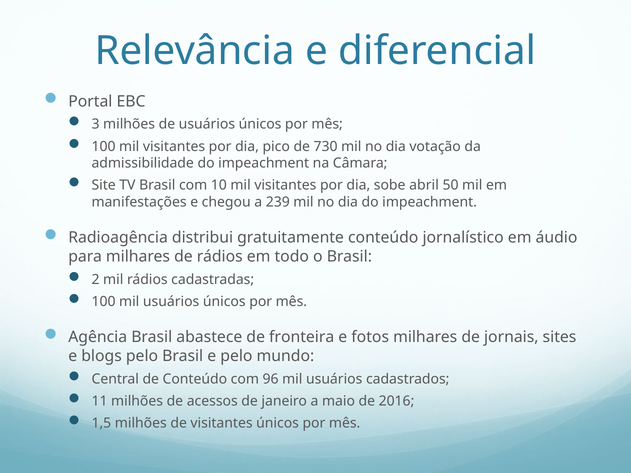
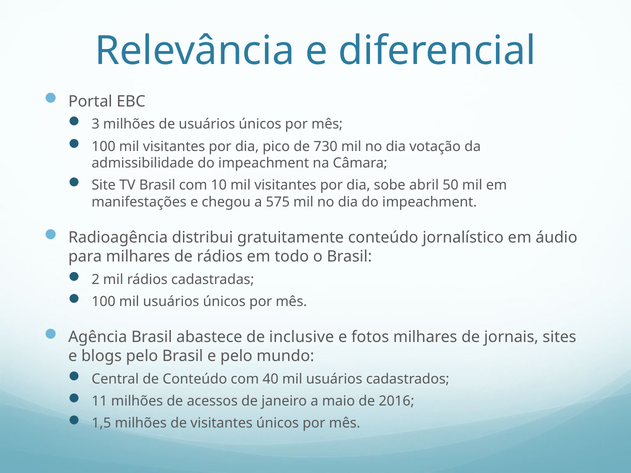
239: 239 -> 575
fronteira: fronteira -> inclusive
96: 96 -> 40
